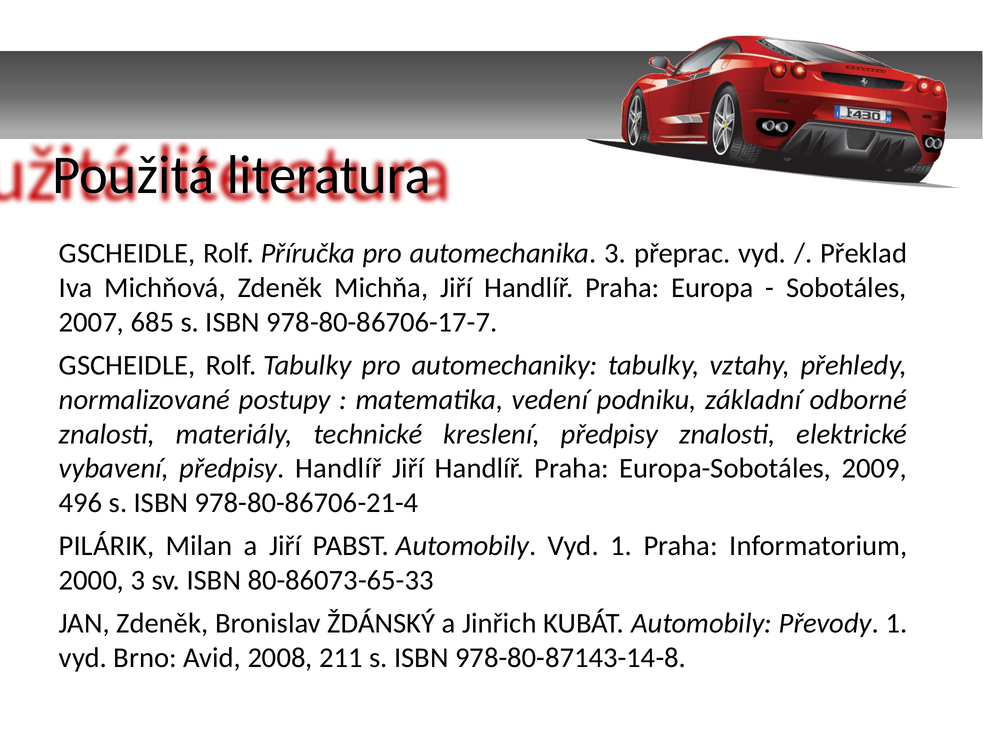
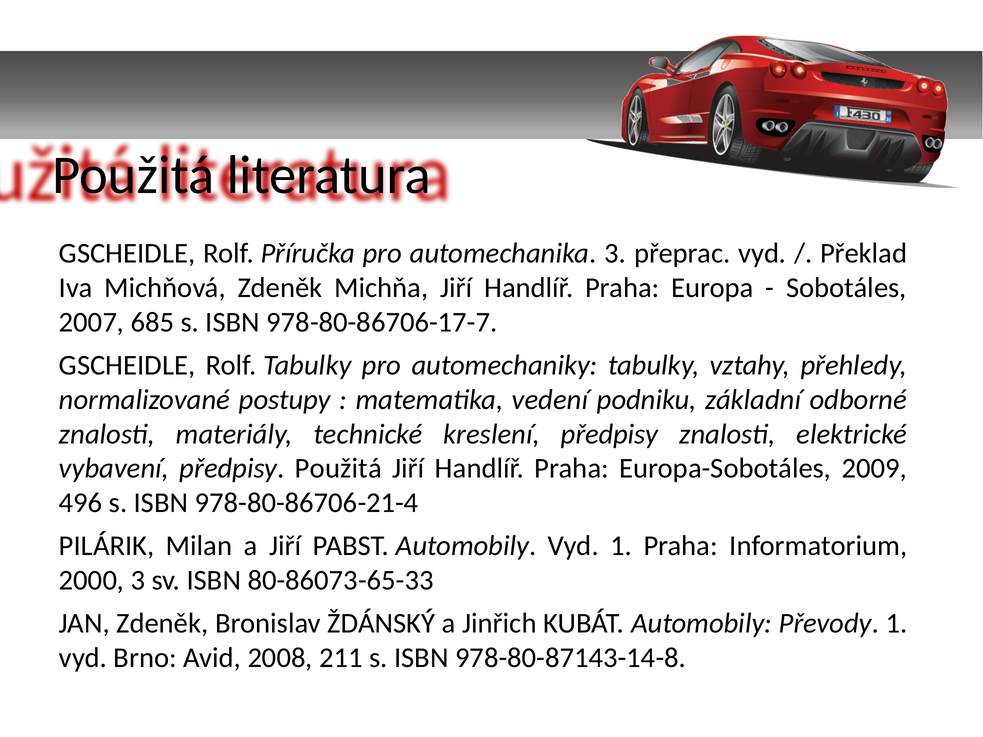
předpisy Handlíř: Handlíř -> Použitá
